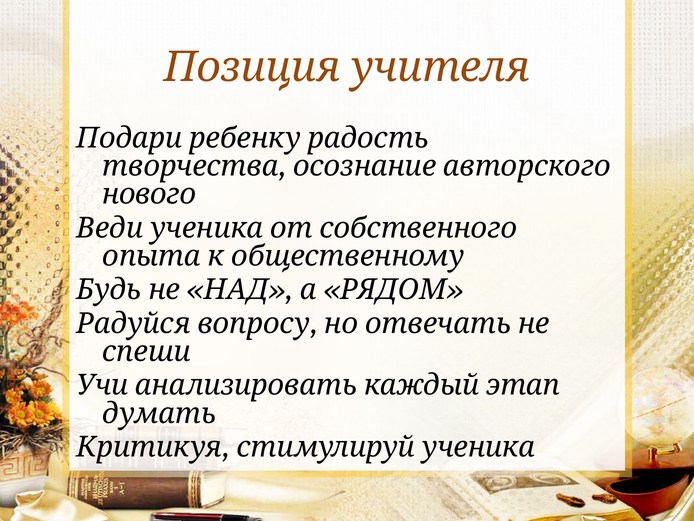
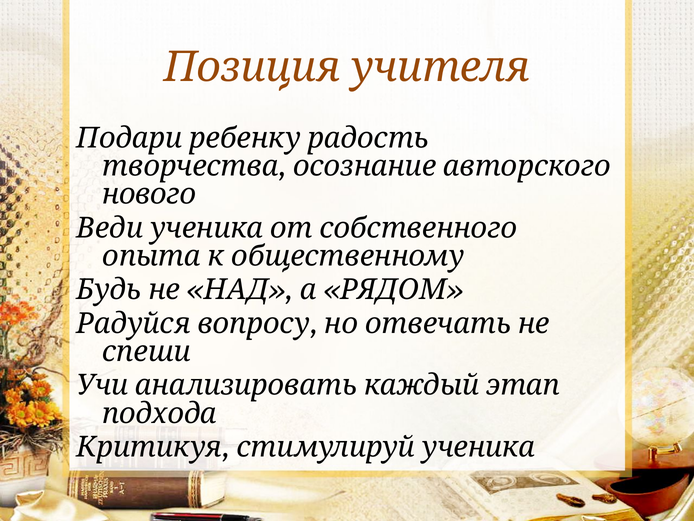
думать: думать -> подхода
